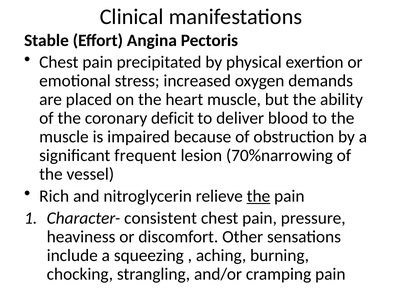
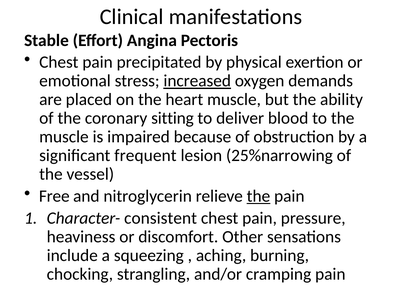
increased underline: none -> present
deficit: deficit -> sitting
70%narrowing: 70%narrowing -> 25%narrowing
Rich: Rich -> Free
